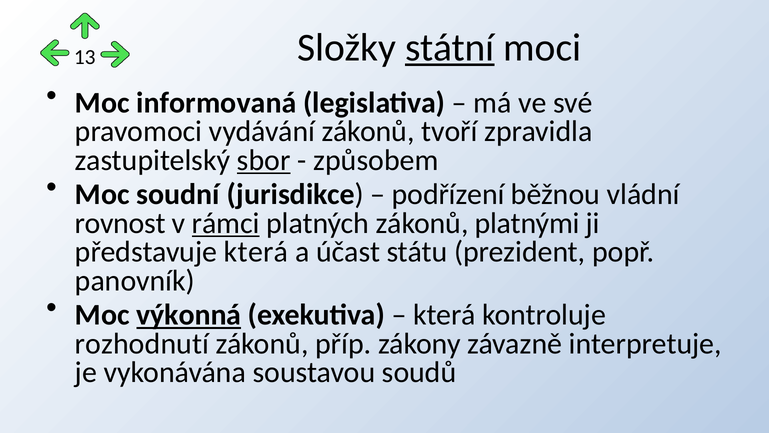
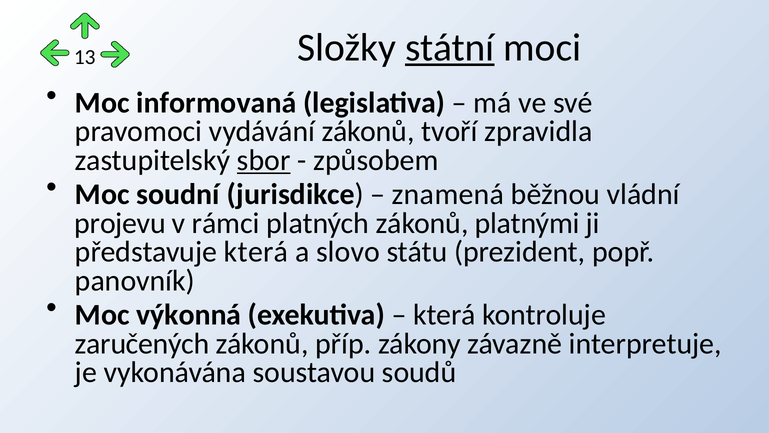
podřízení: podřízení -> znamená
rovnost: rovnost -> projevu
rámci underline: present -> none
účast: účast -> slovo
výkonná underline: present -> none
rozhodnutí: rozhodnutí -> zaručených
